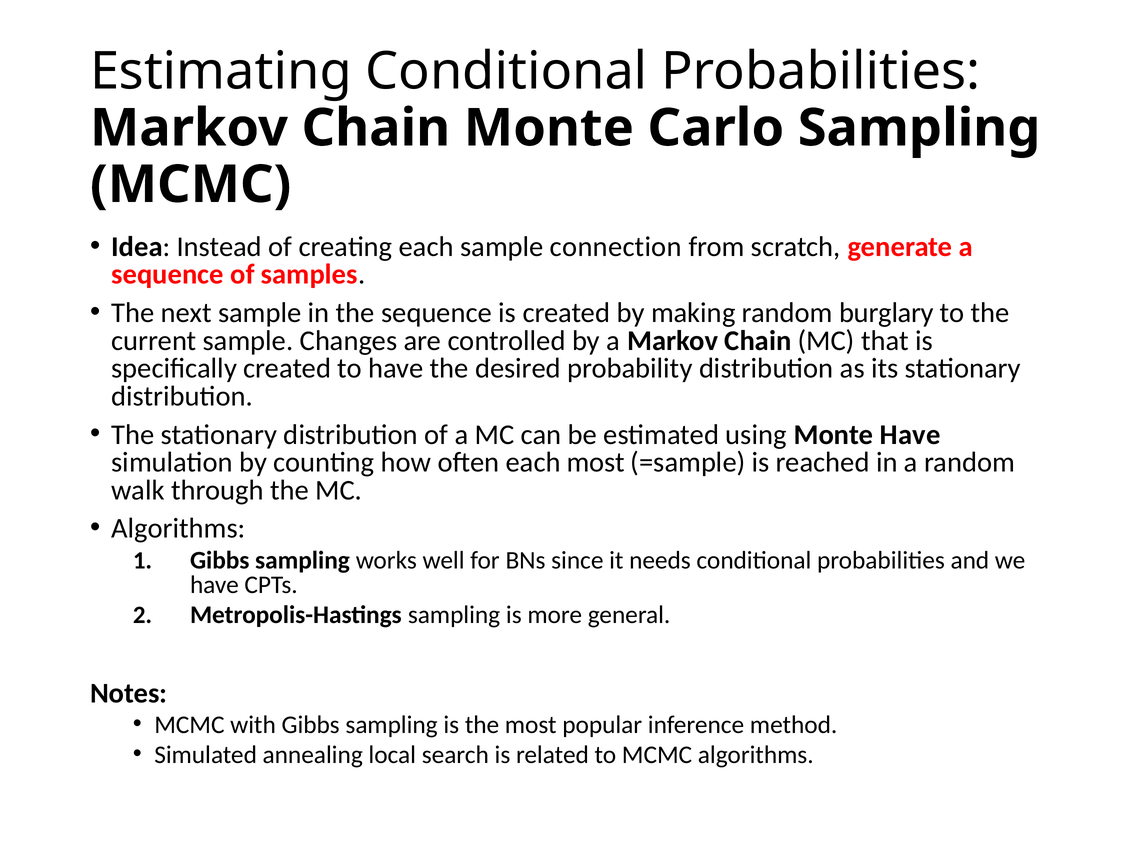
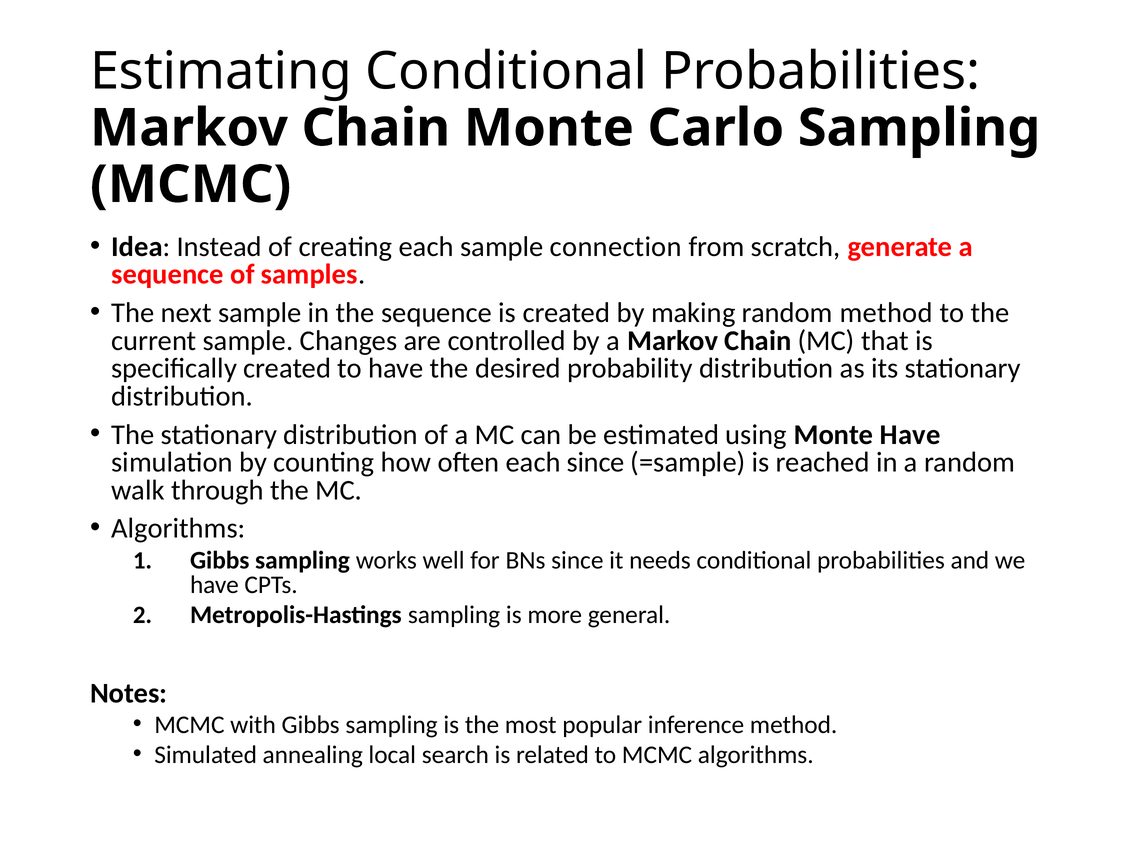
random burglary: burglary -> method
each most: most -> since
